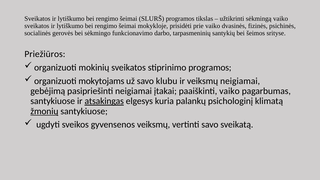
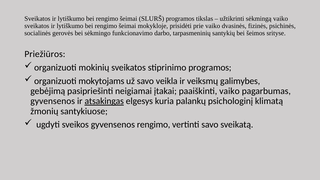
klubu: klubu -> veikla
veiksmų neigiamai: neigiamai -> galimybes
santykiuose at (53, 101): santykiuose -> gyvensenos
žmonių underline: present -> none
gyvensenos veiksmų: veiksmų -> rengimo
